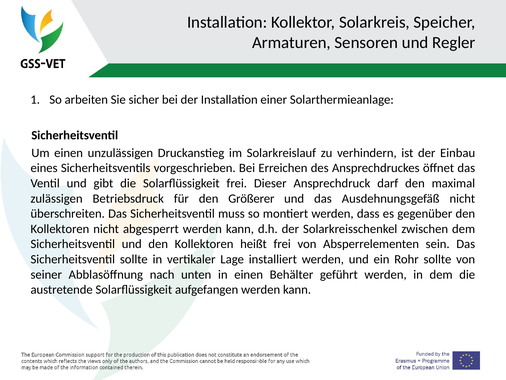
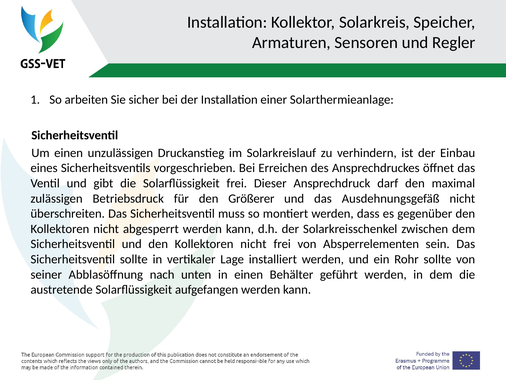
und den Kollektoren heißt: heißt -> nicht
